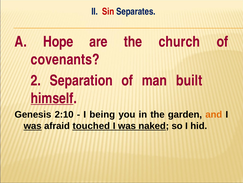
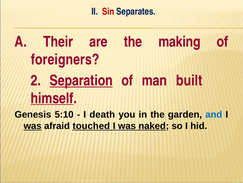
Hope: Hope -> Their
church: church -> making
covenants: covenants -> foreigners
Separation underline: none -> present
2:10: 2:10 -> 5:10
being: being -> death
and colour: orange -> blue
